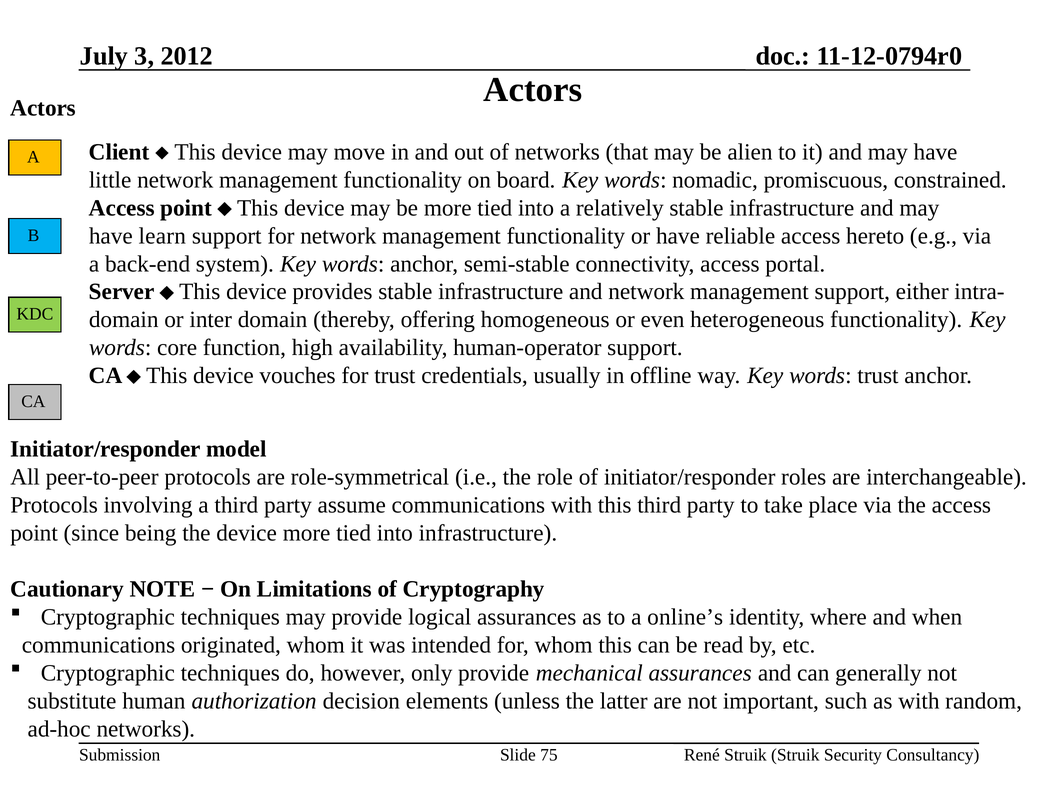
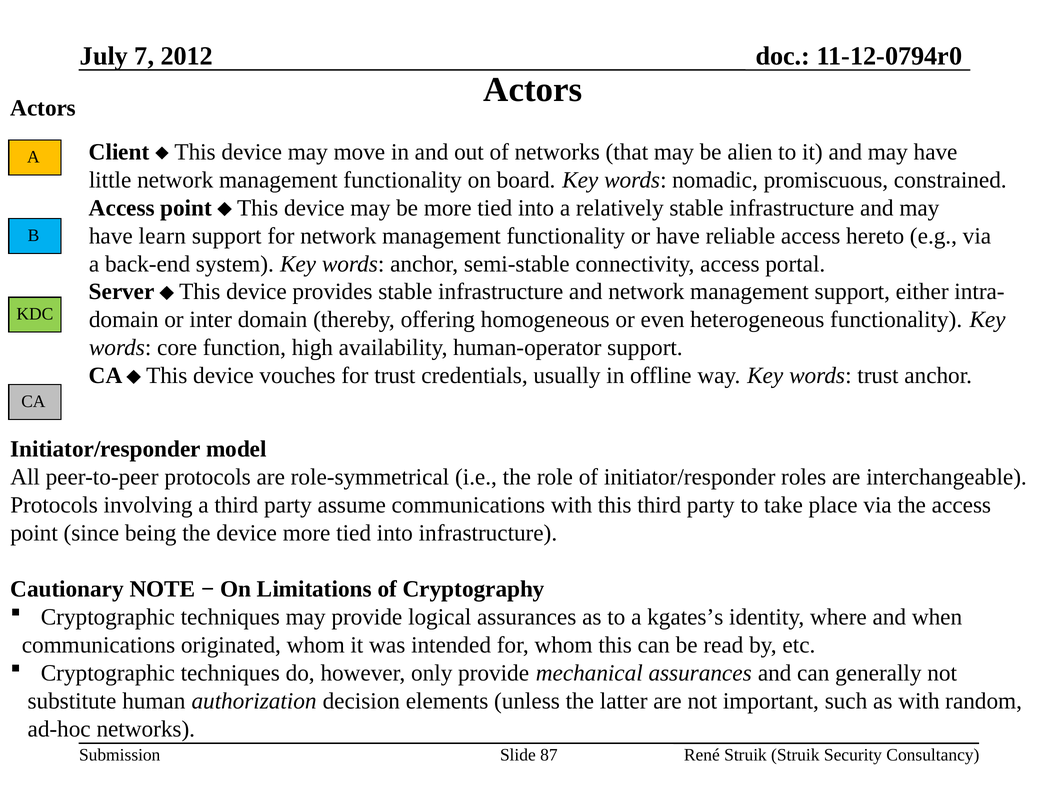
3: 3 -> 7
online’s: online’s -> kgates’s
75: 75 -> 87
